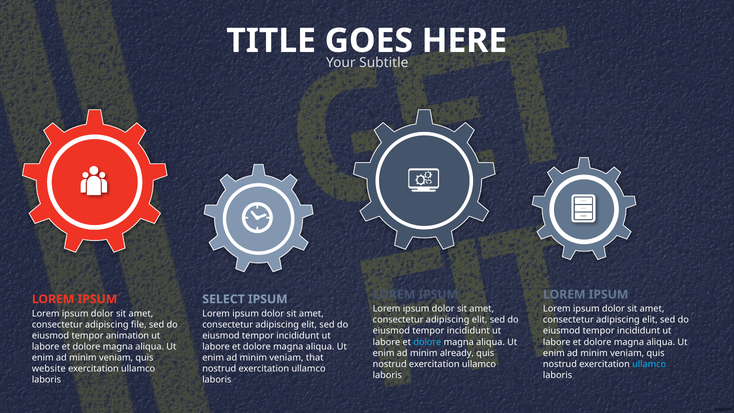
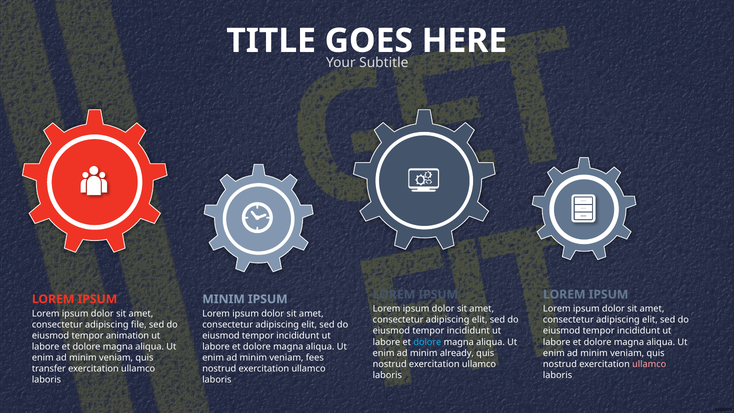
SELECT at (224, 299): SELECT -> MINIM
that: that -> fees
ullamco at (649, 364) colour: light blue -> pink
website: website -> transfer
